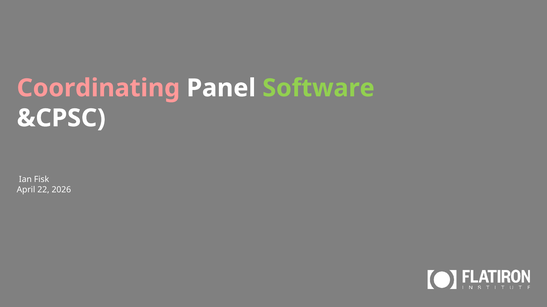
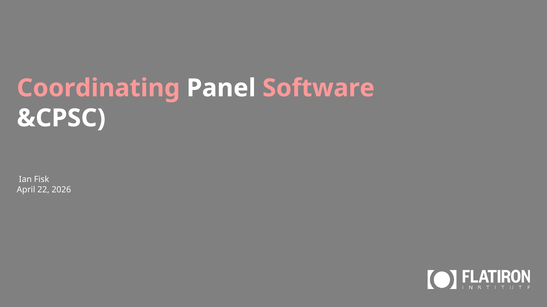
Software colour: light green -> pink
